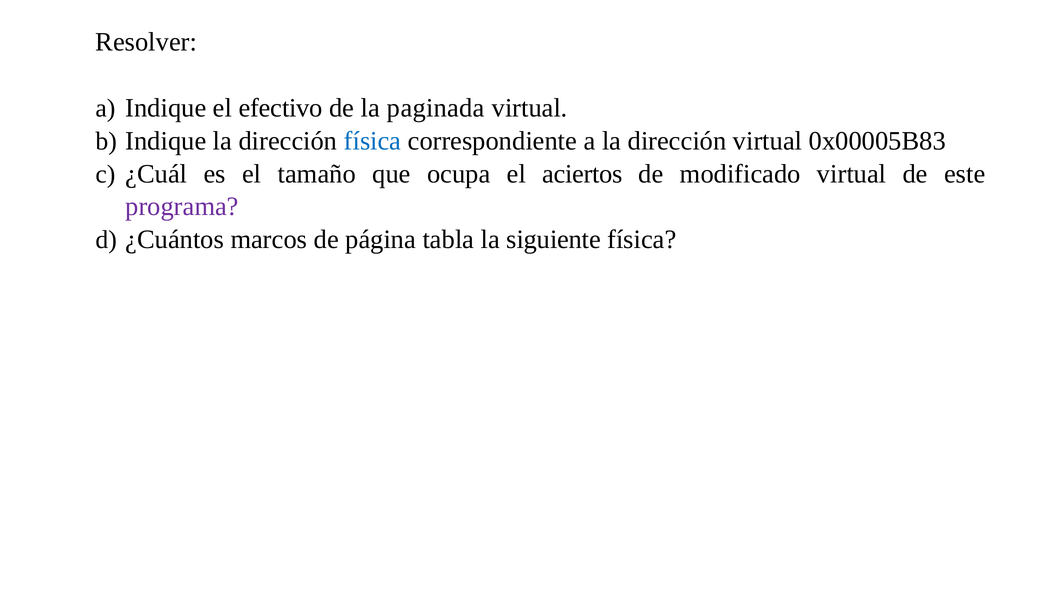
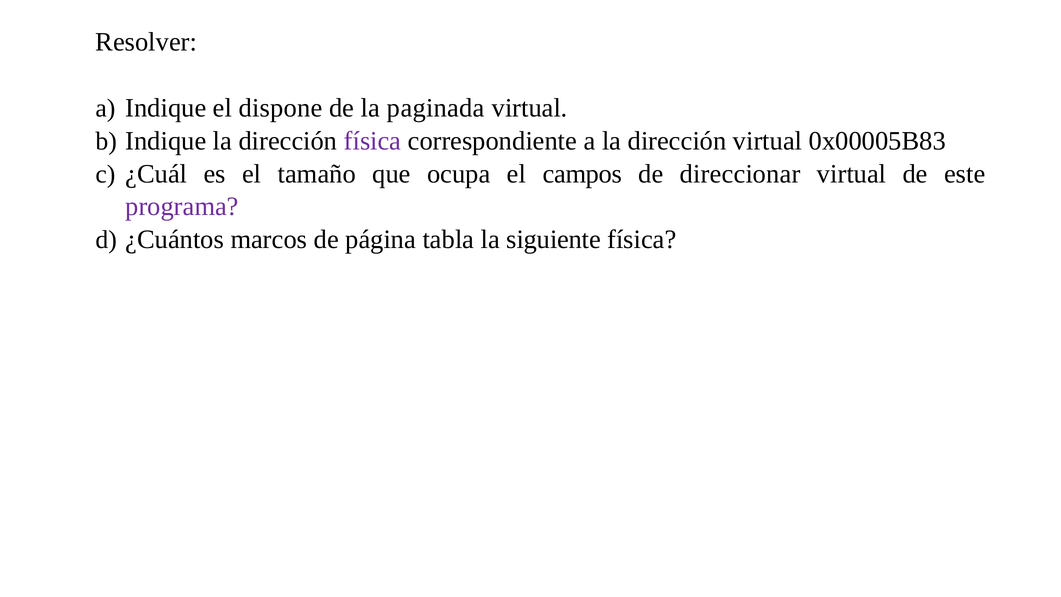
efectivo: efectivo -> dispone
física at (373, 141) colour: blue -> purple
aciertos: aciertos -> campos
modificado: modificado -> direccionar
